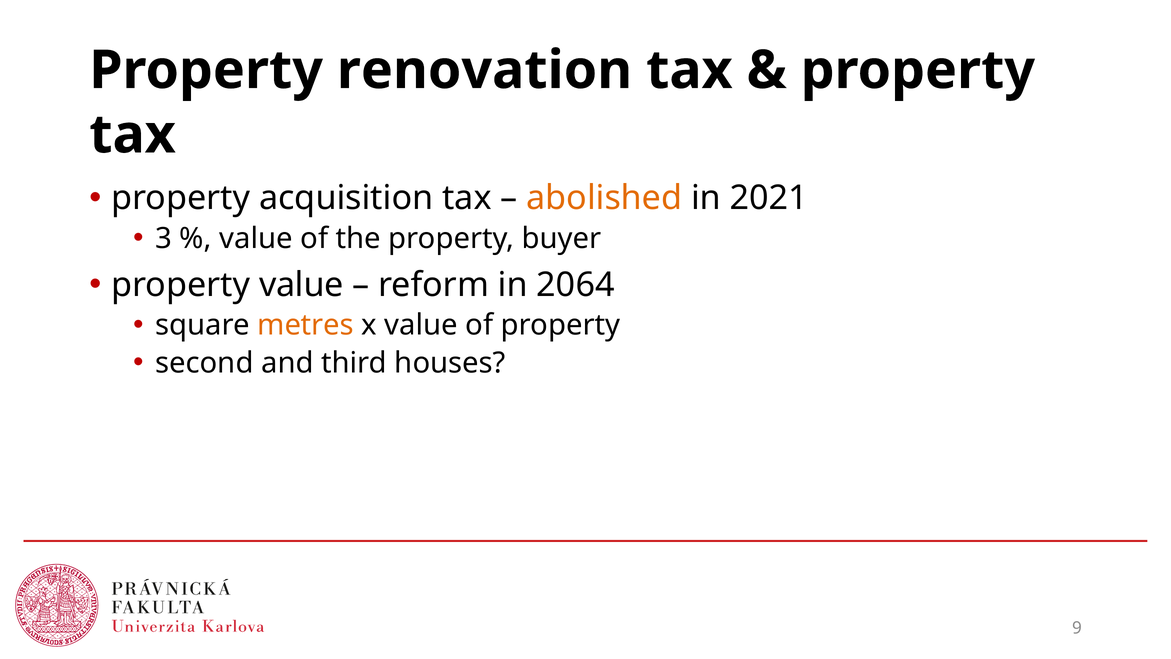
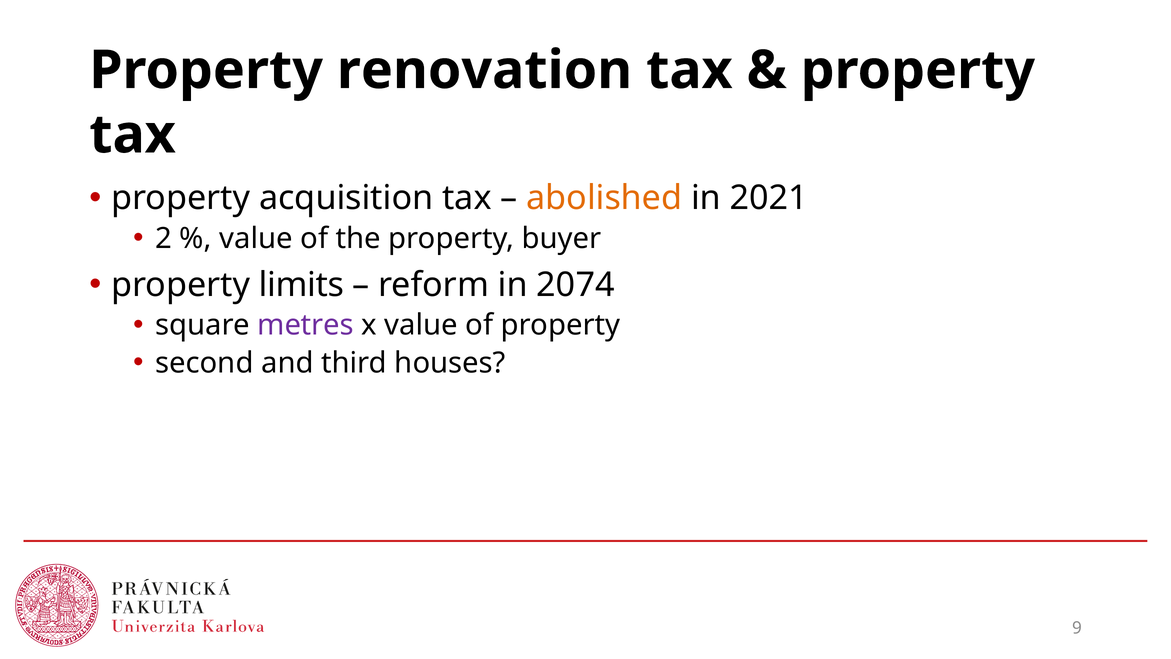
3: 3 -> 2
property value: value -> limits
2064: 2064 -> 2074
metres colour: orange -> purple
